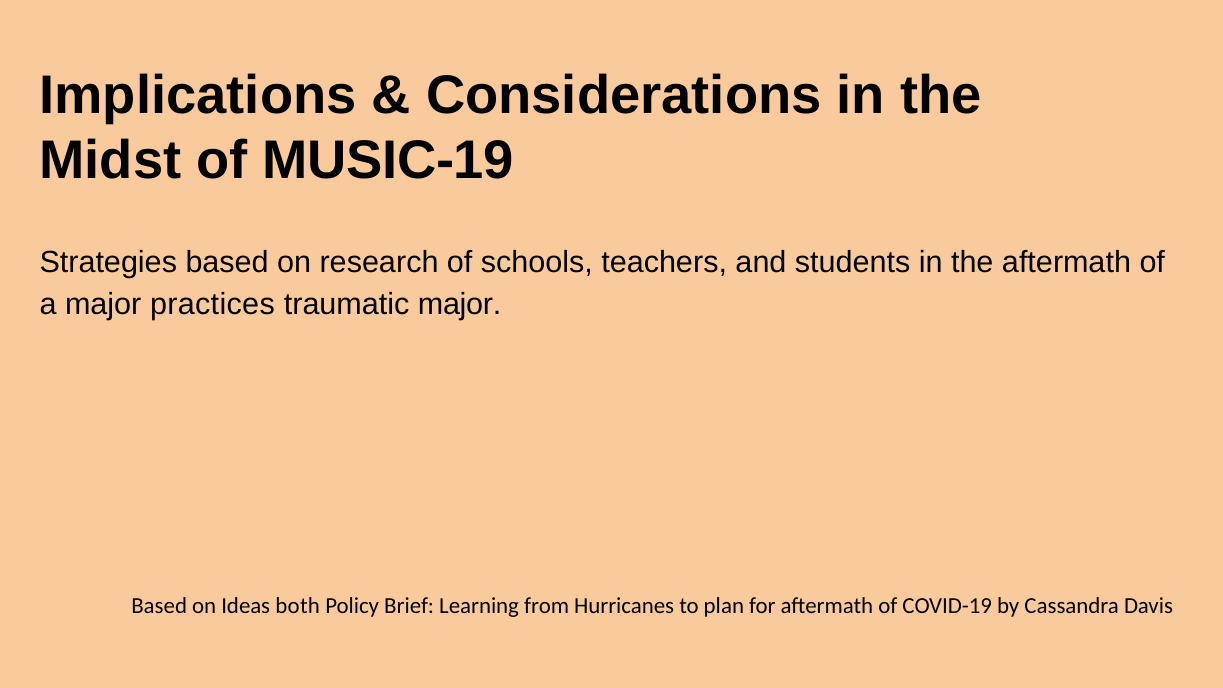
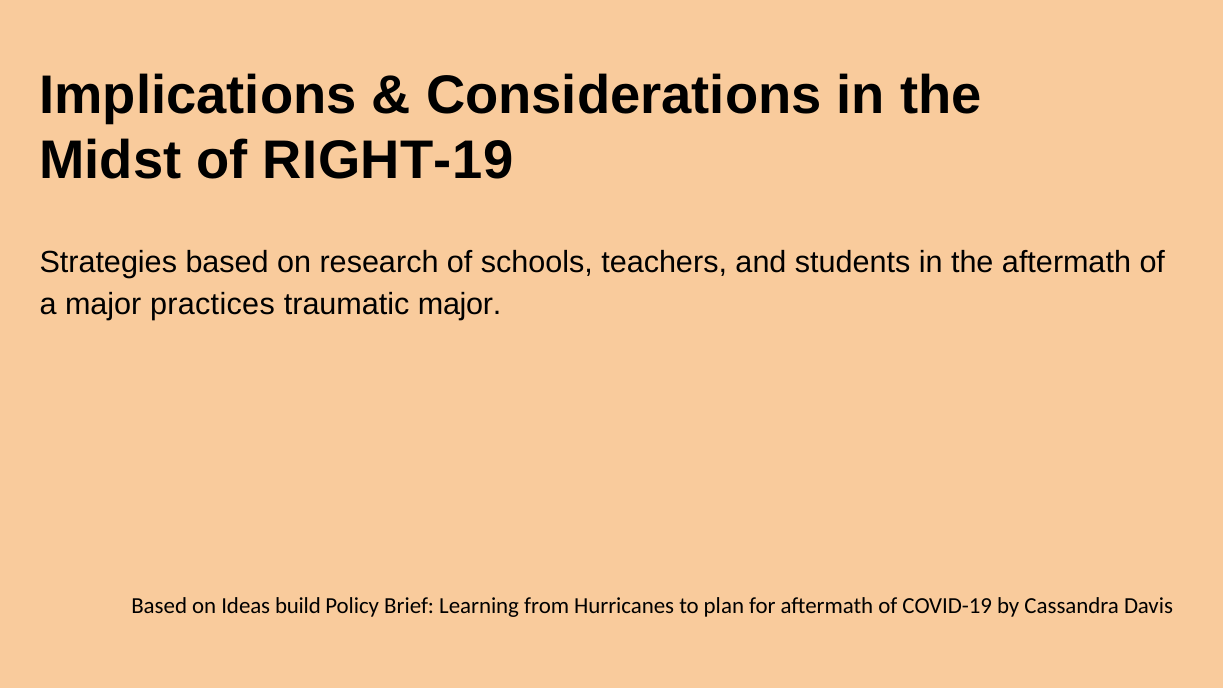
MUSIC-19: MUSIC-19 -> RIGHT-19
both: both -> build
